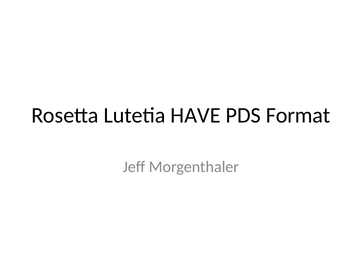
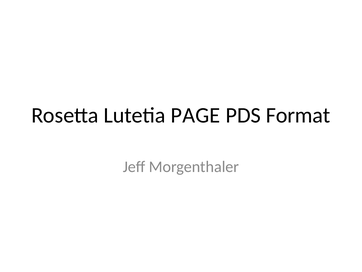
HAVE: HAVE -> PAGE
